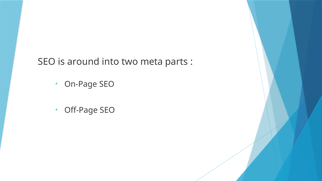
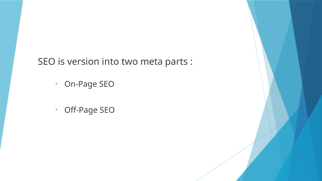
around: around -> version
